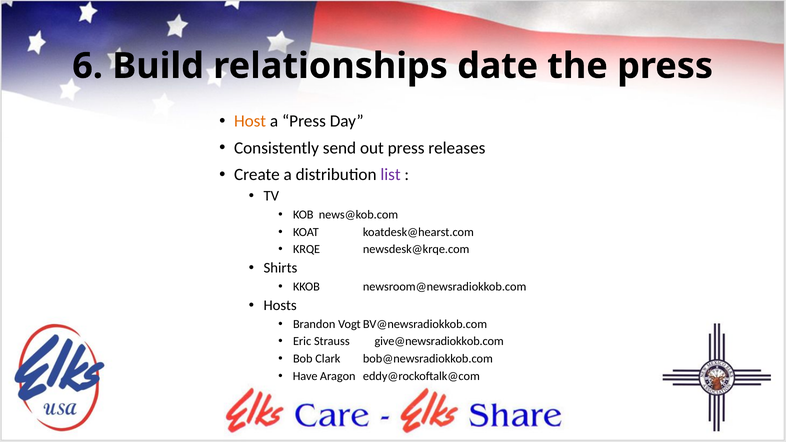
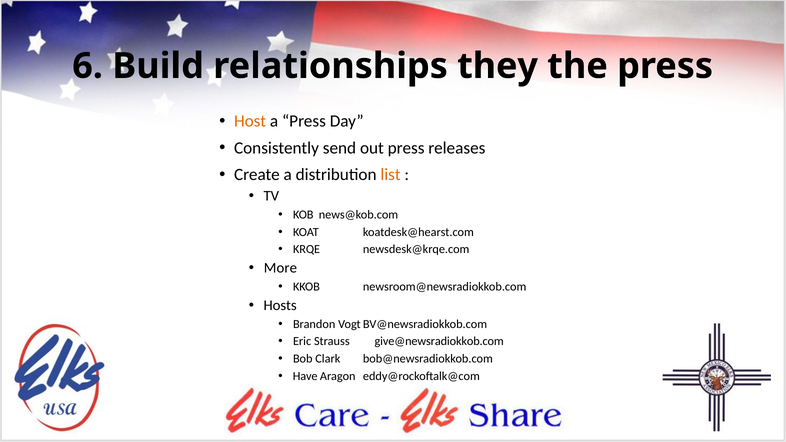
date: date -> they
list colour: purple -> orange
Shirts: Shirts -> More
